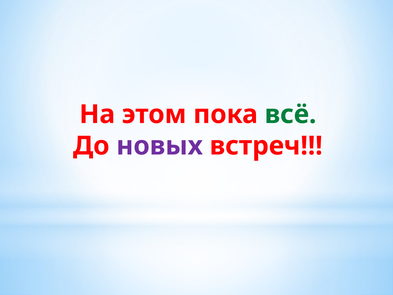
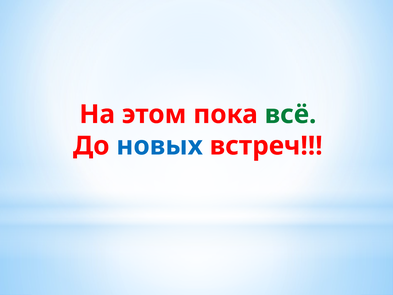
новых colour: purple -> blue
